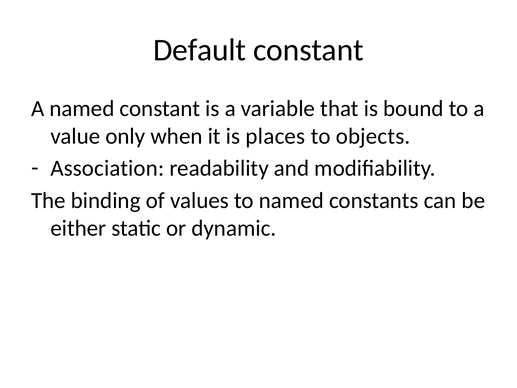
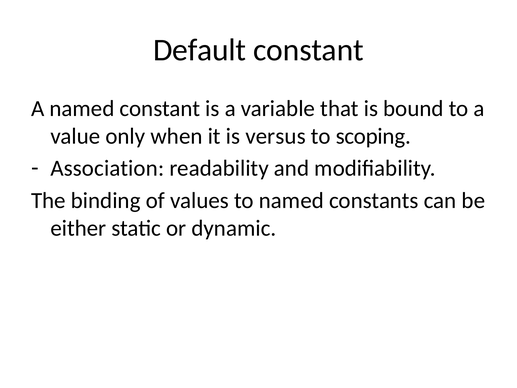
places: places -> versus
objects: objects -> scoping
